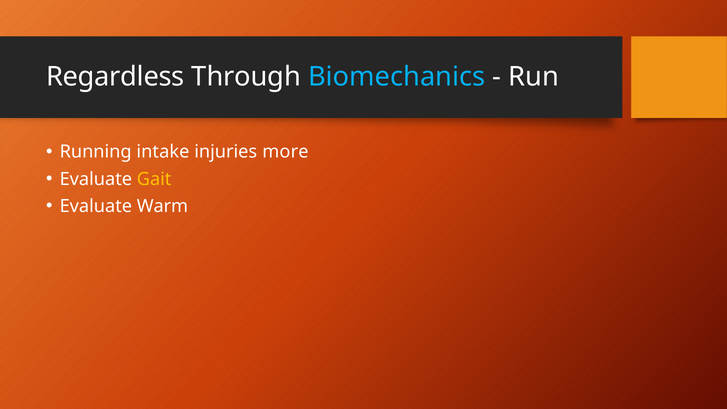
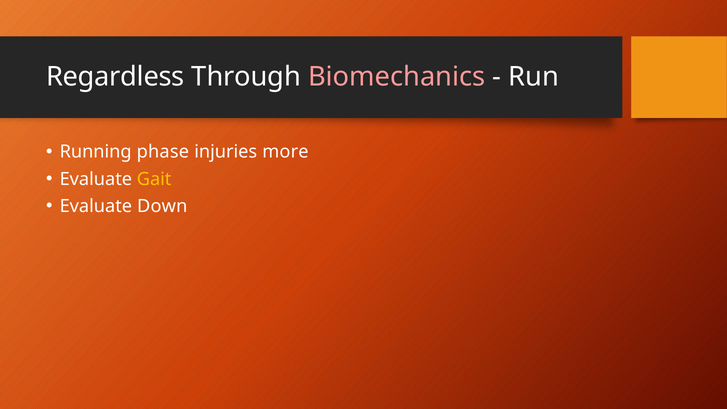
Biomechanics colour: light blue -> pink
intake: intake -> phase
Warm: Warm -> Down
